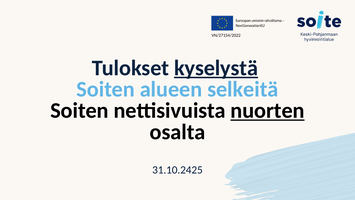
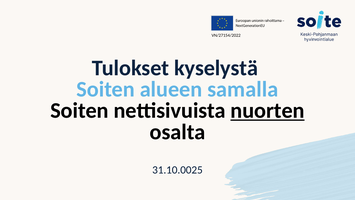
kyselystä underline: present -> none
selkeitä: selkeitä -> samalla
31.10.2425: 31.10.2425 -> 31.10.0025
